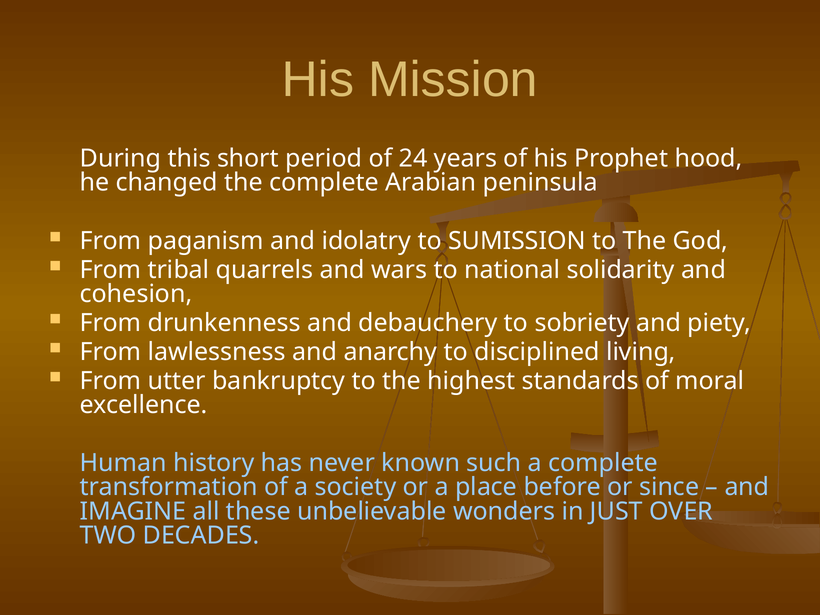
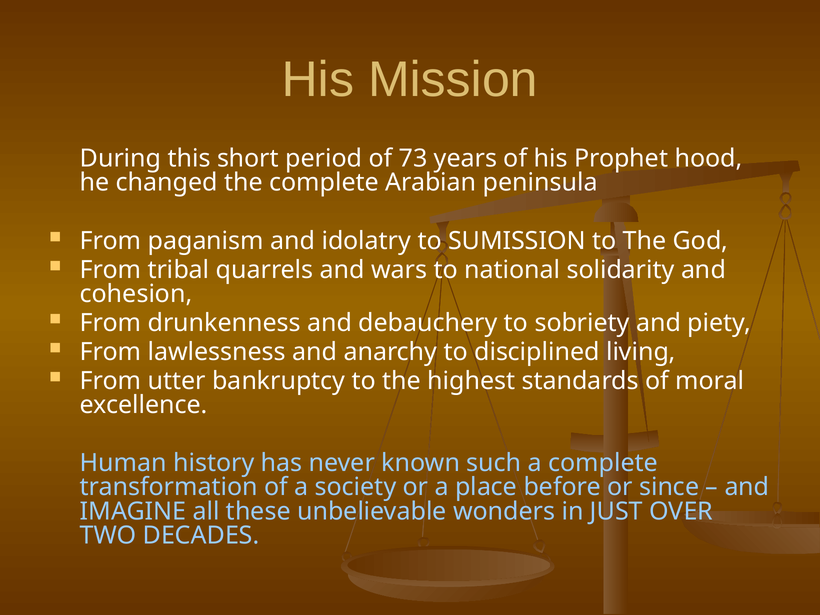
24: 24 -> 73
